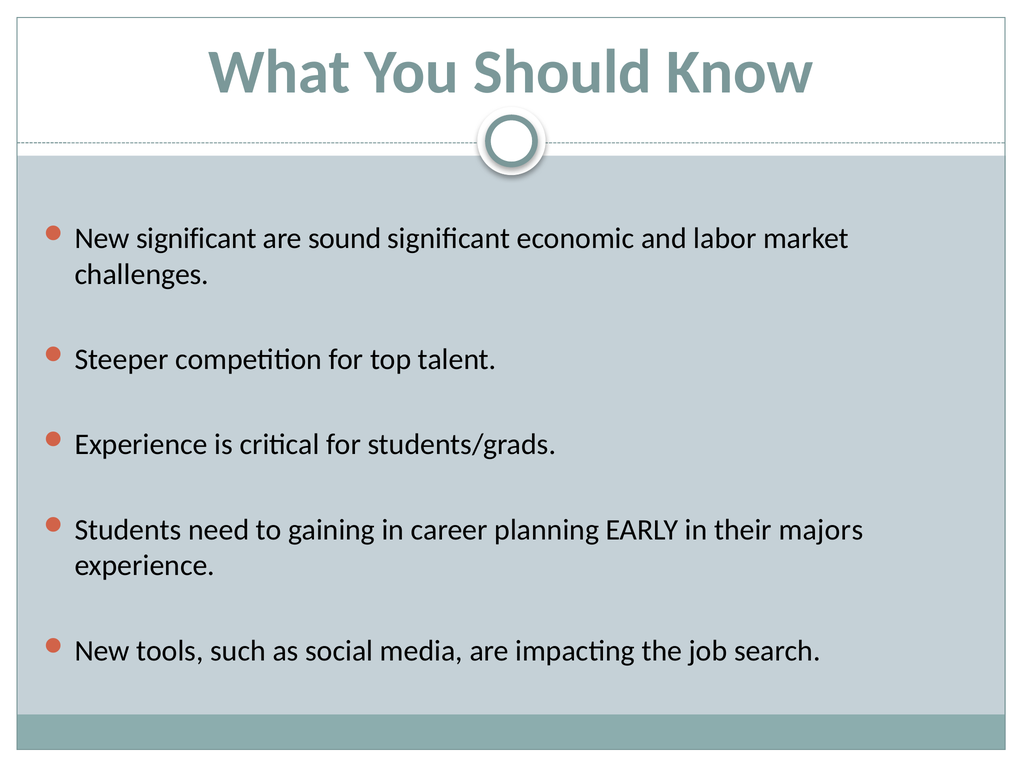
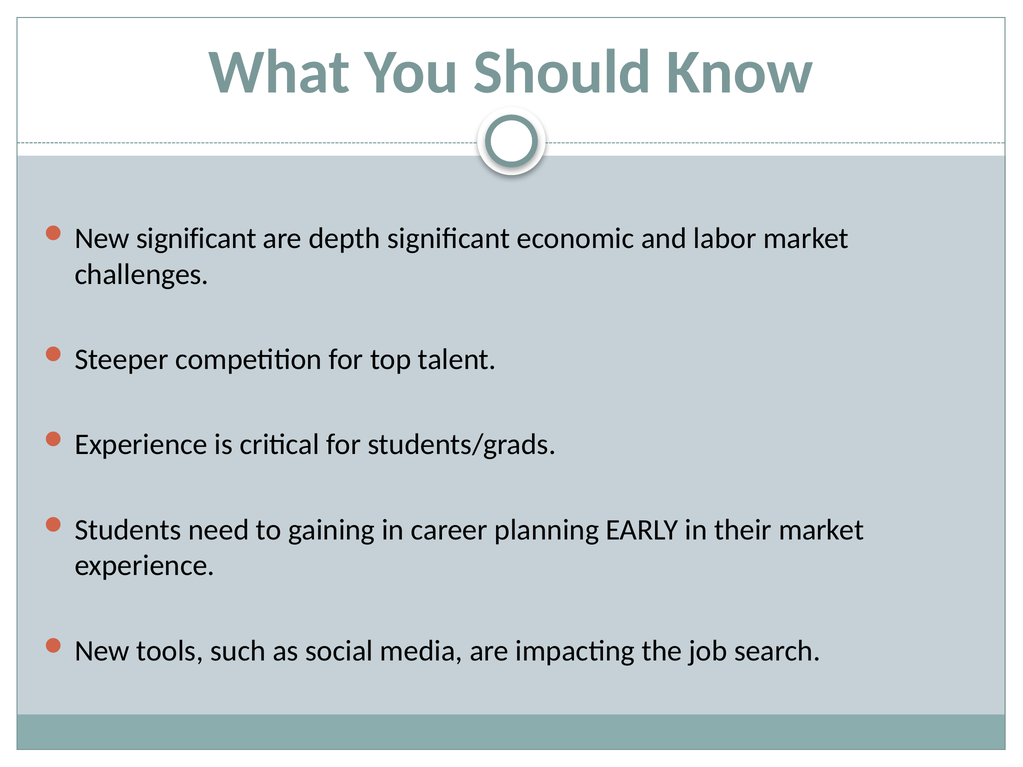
sound: sound -> depth
their majors: majors -> market
